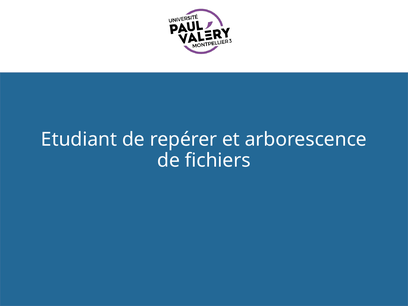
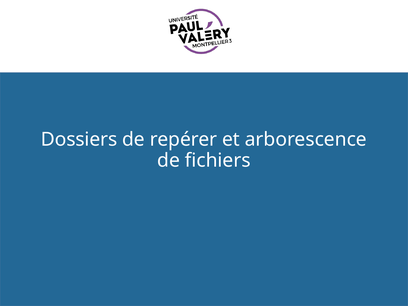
Etudiant: Etudiant -> Dossiers
